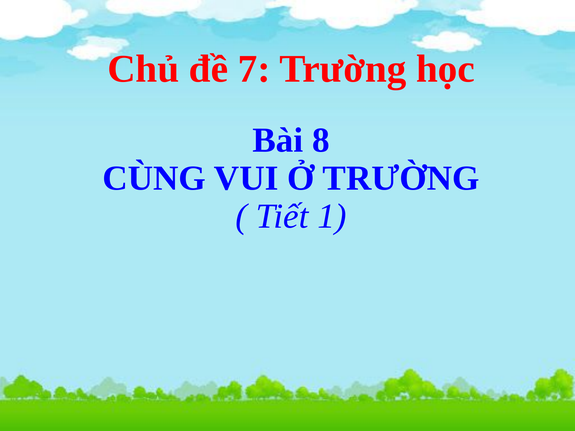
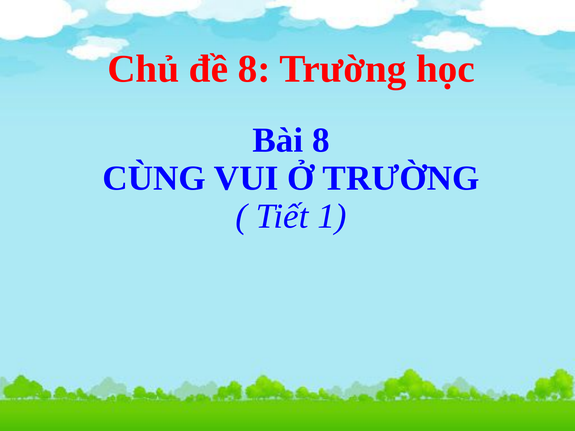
đề 7: 7 -> 8
